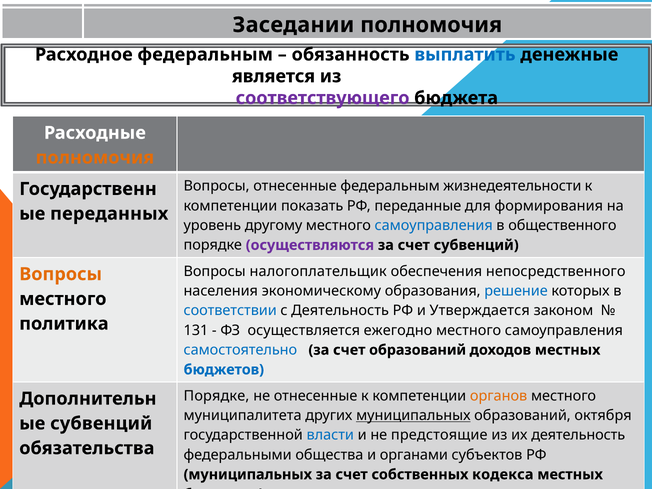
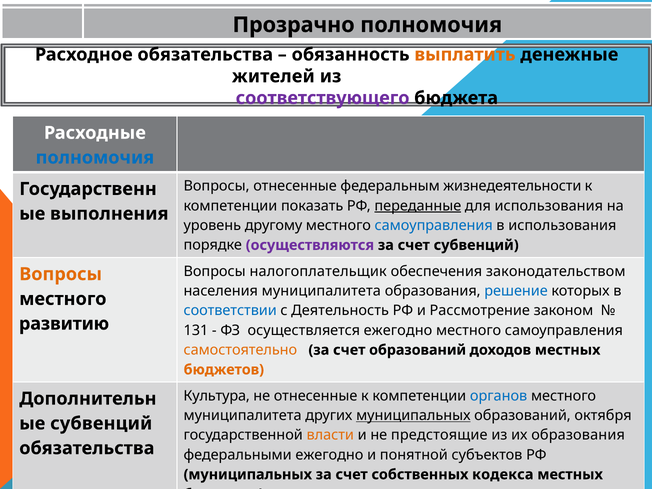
Заседании: Заседании -> Прозрачно
Расходное федеральным: федеральным -> обязательства
выплатить colour: blue -> orange
является: является -> жителей
полномочия at (95, 158) colour: orange -> blue
переданные underline: none -> present
для формирования: формирования -> использования
переданных: переданных -> выполнения
в общественного: общественного -> использования
непосредственного: непосредственного -> законодательством
населения экономическому: экономическому -> муниципалитета
Утверждается: Утверждается -> Рассмотрение
политика: политика -> развитию
самостоятельно colour: blue -> orange
бюджетов at (224, 370) colour: blue -> orange
Порядке at (216, 396): Порядке -> Культура
органов colour: orange -> blue
власти colour: blue -> orange
их деятельность: деятельность -> образования
федеральными общества: общества -> ежегодно
органами: органами -> понятной
